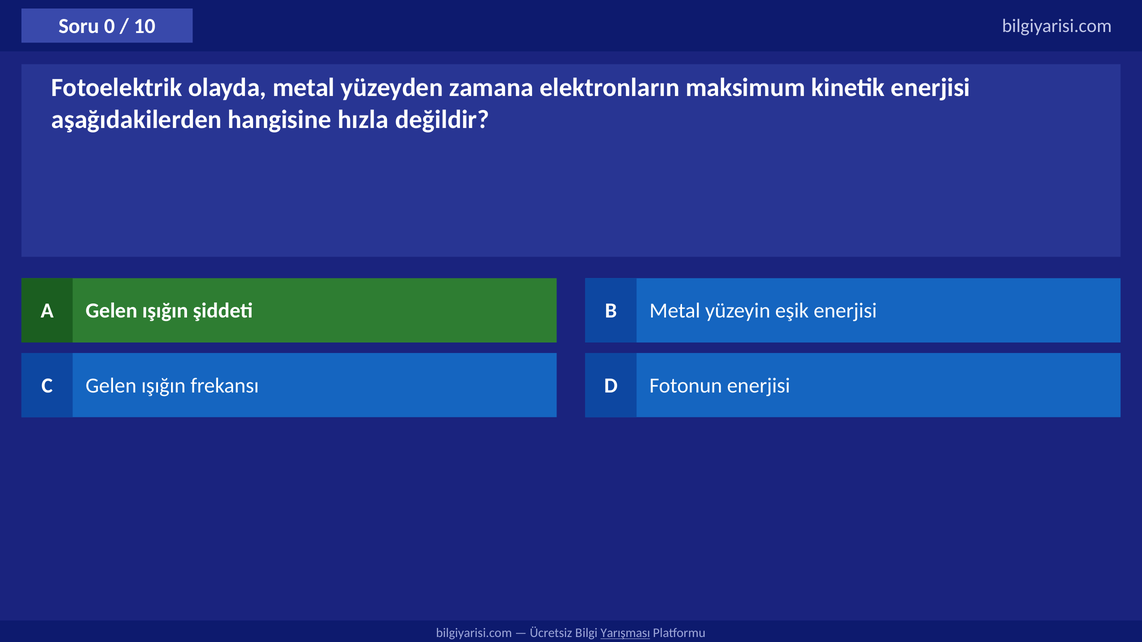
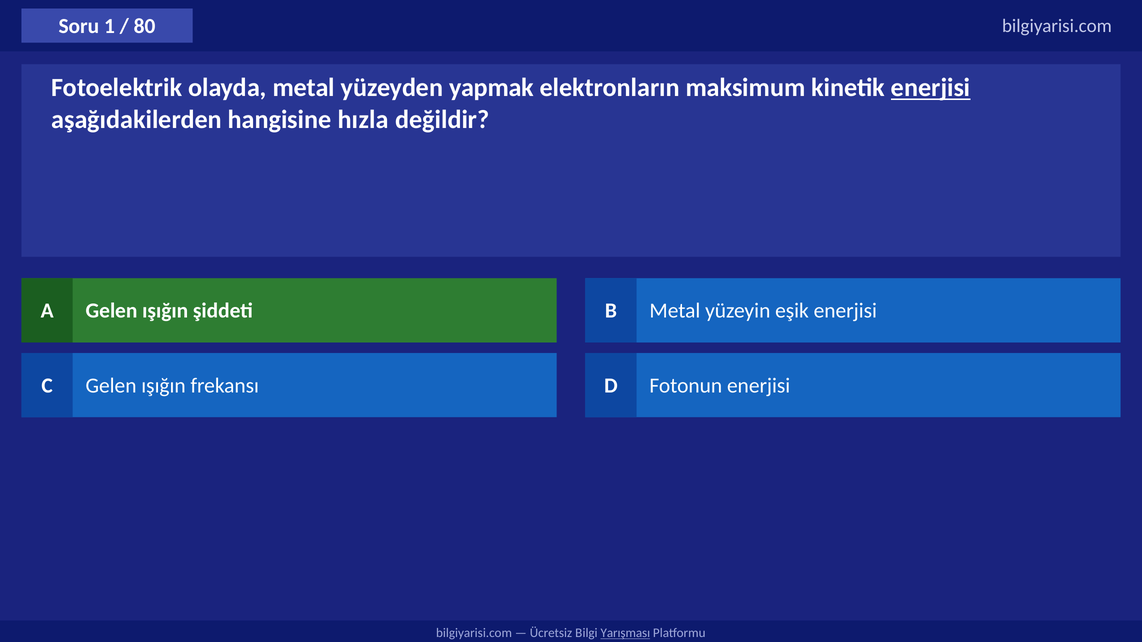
0: 0 -> 1
10: 10 -> 80
zamana: zamana -> yapmak
enerjisi at (931, 88) underline: none -> present
